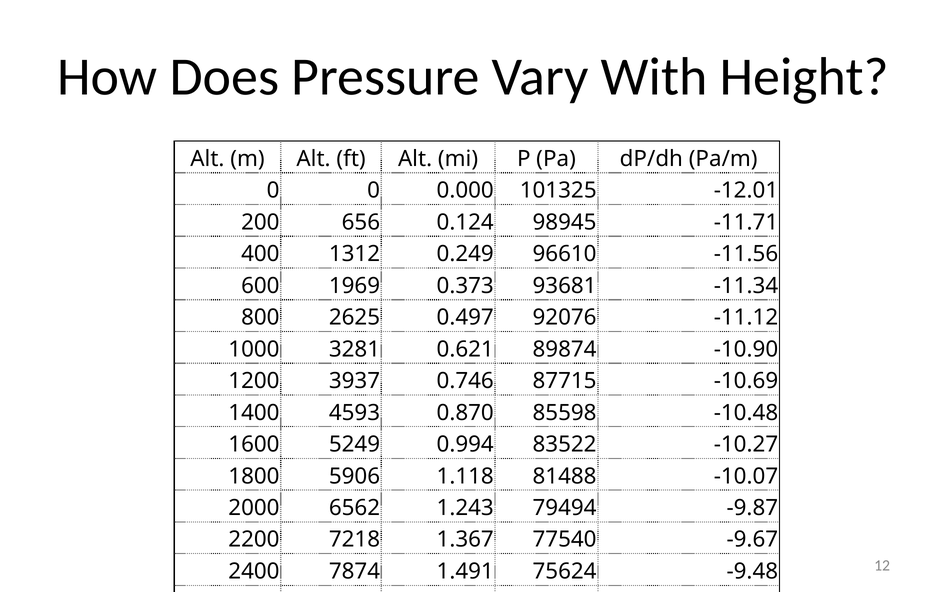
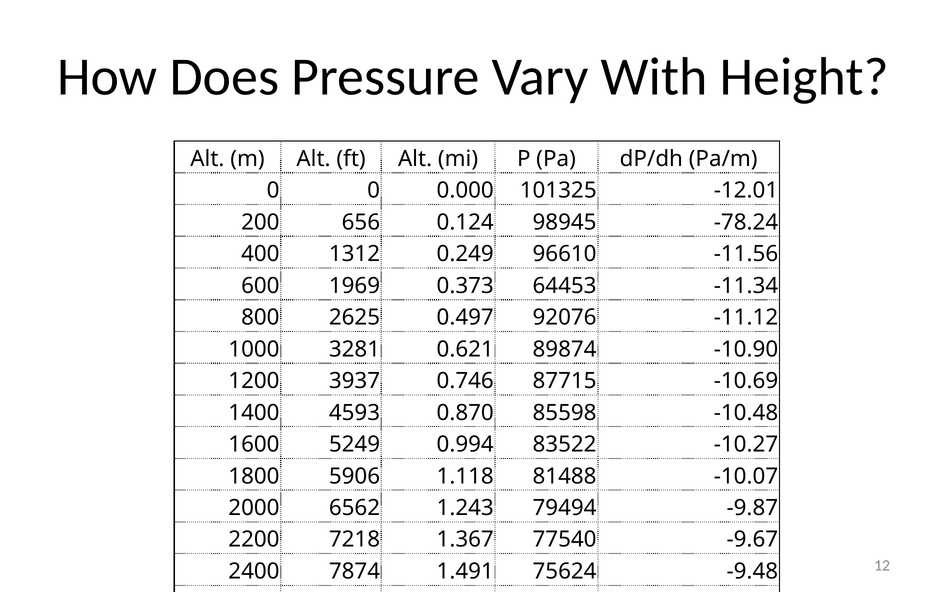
-11.71: -11.71 -> -78.24
93681: 93681 -> 64453
